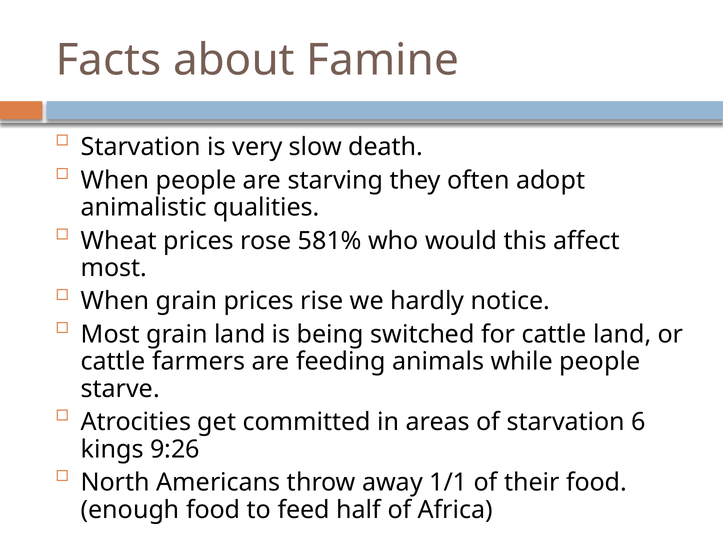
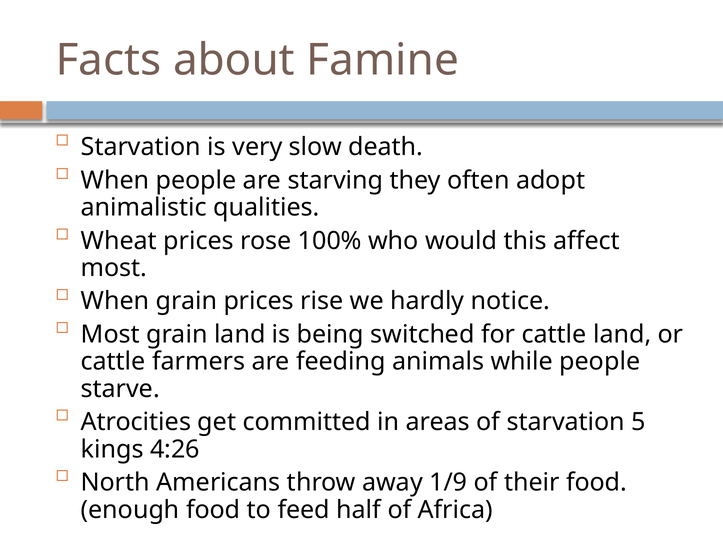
581%: 581% -> 100%
6: 6 -> 5
9:26: 9:26 -> 4:26
1/1: 1/1 -> 1/9
